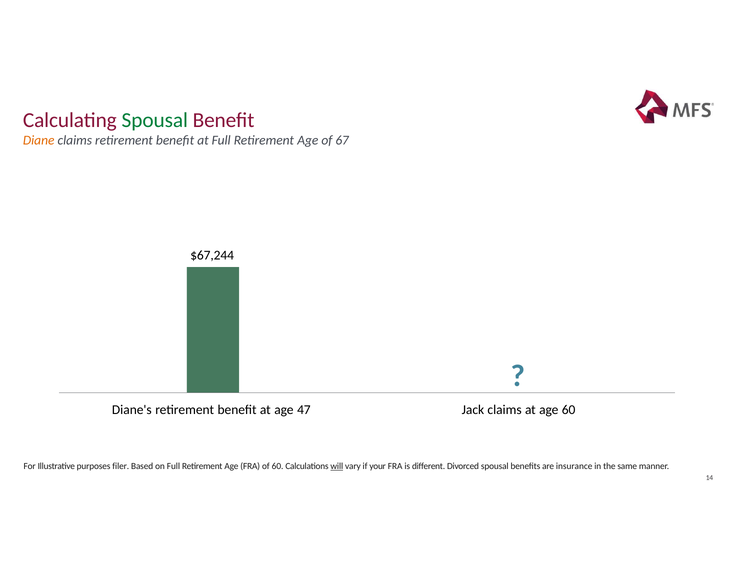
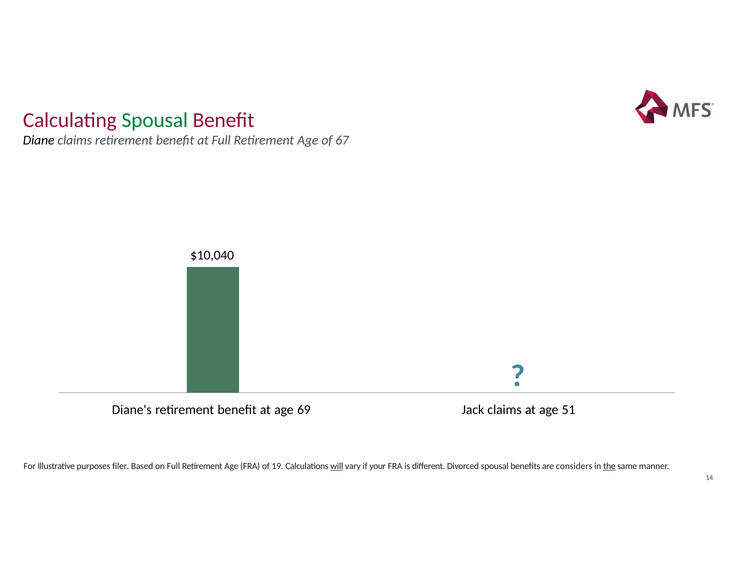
Diane colour: orange -> black
$67,244: $67,244 -> $10,040
47: 47 -> 69
age 60: 60 -> 51
of 60: 60 -> 19
insurance: insurance -> considers
the underline: none -> present
